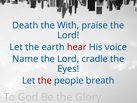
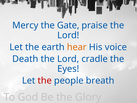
Death: Death -> Mercy
With: With -> Gate
hear colour: red -> orange
Name: Name -> Death
